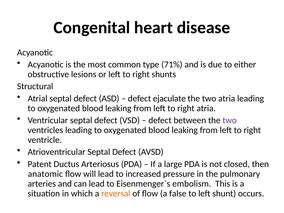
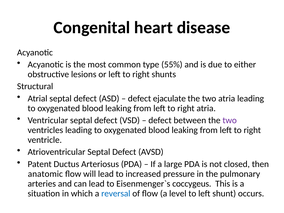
71%: 71% -> 55%
embolism: embolism -> coccygeus
reversal colour: orange -> blue
false: false -> level
